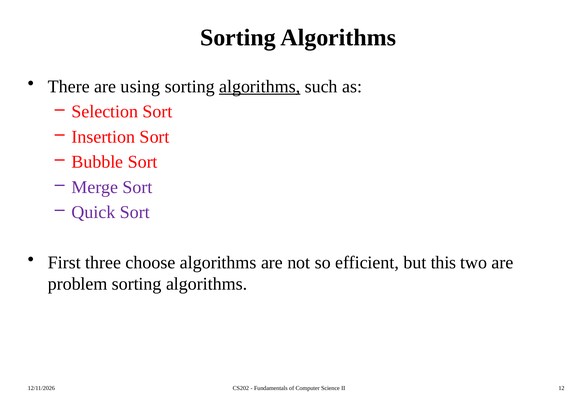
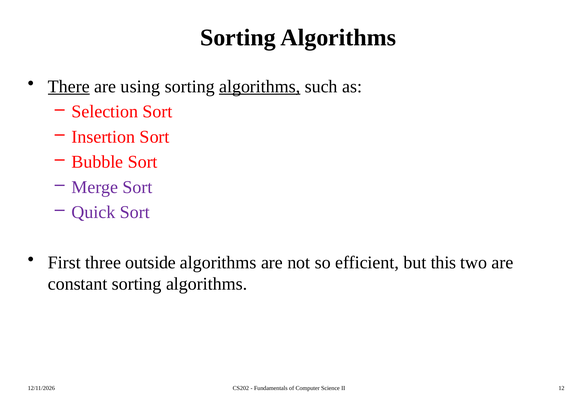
There underline: none -> present
choose: choose -> outside
problem: problem -> constant
